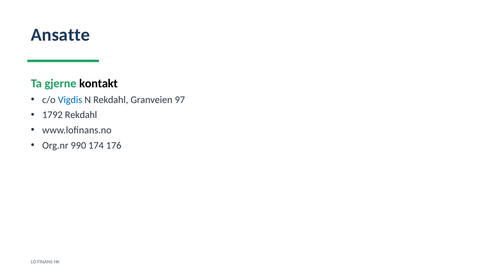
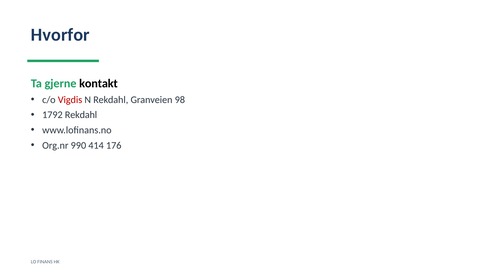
Ansatte: Ansatte -> Hvorfor
Vigdis colour: blue -> red
97: 97 -> 98
174: 174 -> 414
